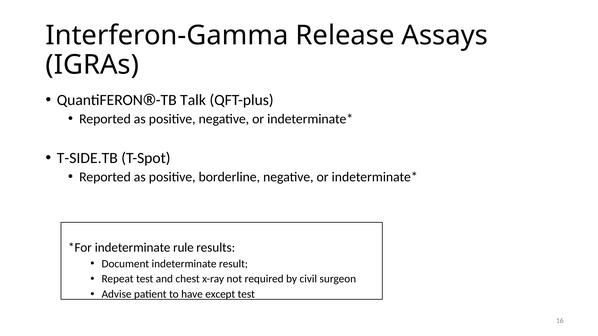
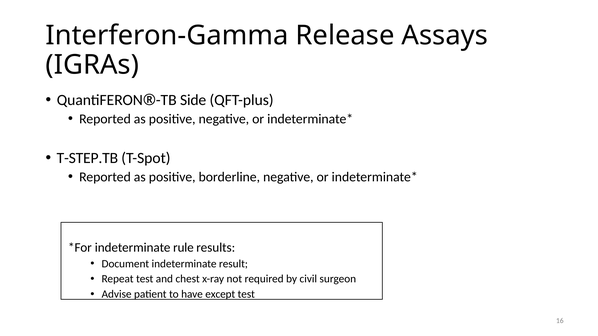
Talk: Talk -> Side
T-SIDE.TB: T-SIDE.TB -> T-STEP.TB
